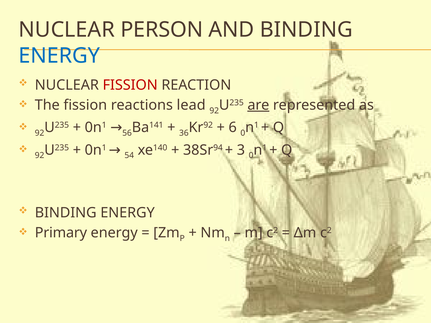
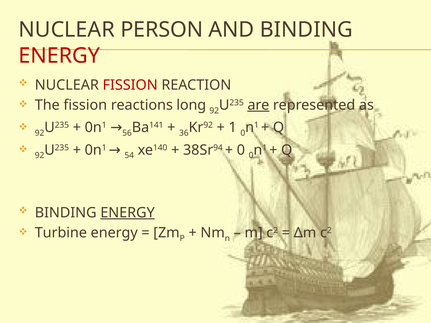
ENERGY at (59, 56) colour: blue -> red
lead: lead -> long
6: 6 -> 1
3 at (241, 150): 3 -> 0
ENERGY at (128, 213) underline: none -> present
Primary: Primary -> Turbine
